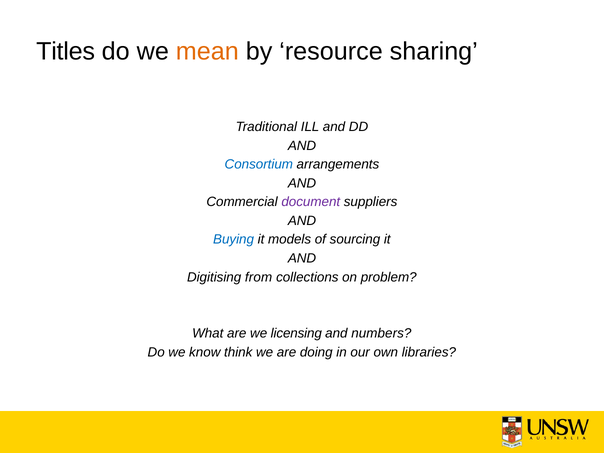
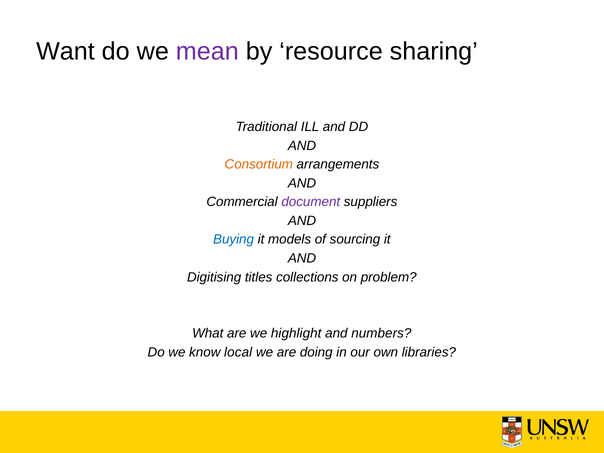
Titles: Titles -> Want
mean colour: orange -> purple
Consortium colour: blue -> orange
from: from -> titles
licensing: licensing -> highlight
think: think -> local
